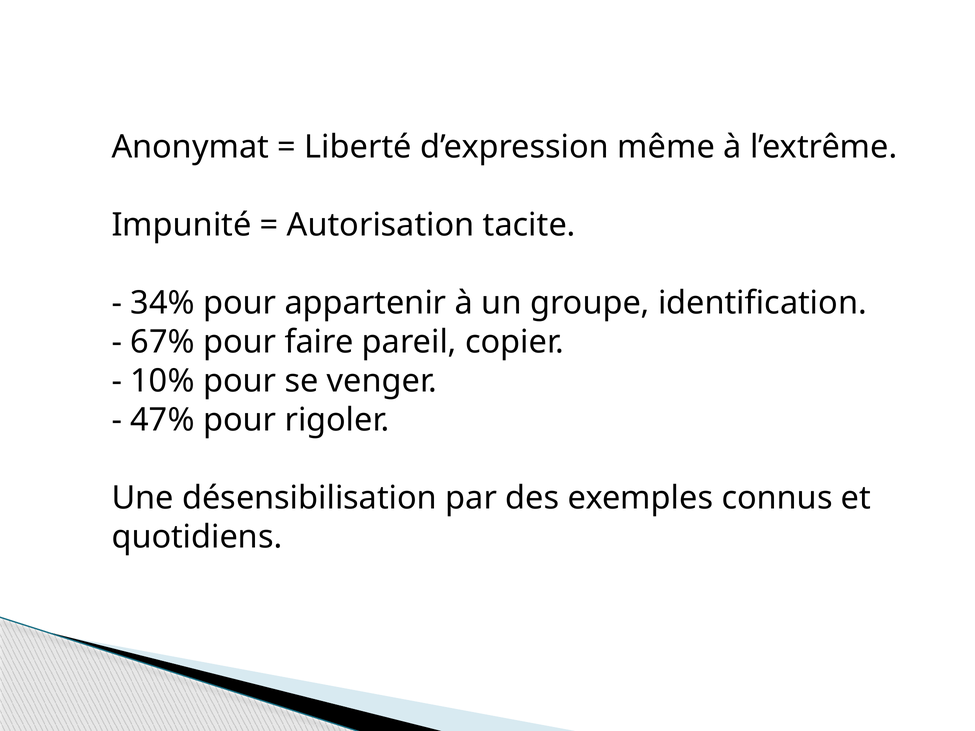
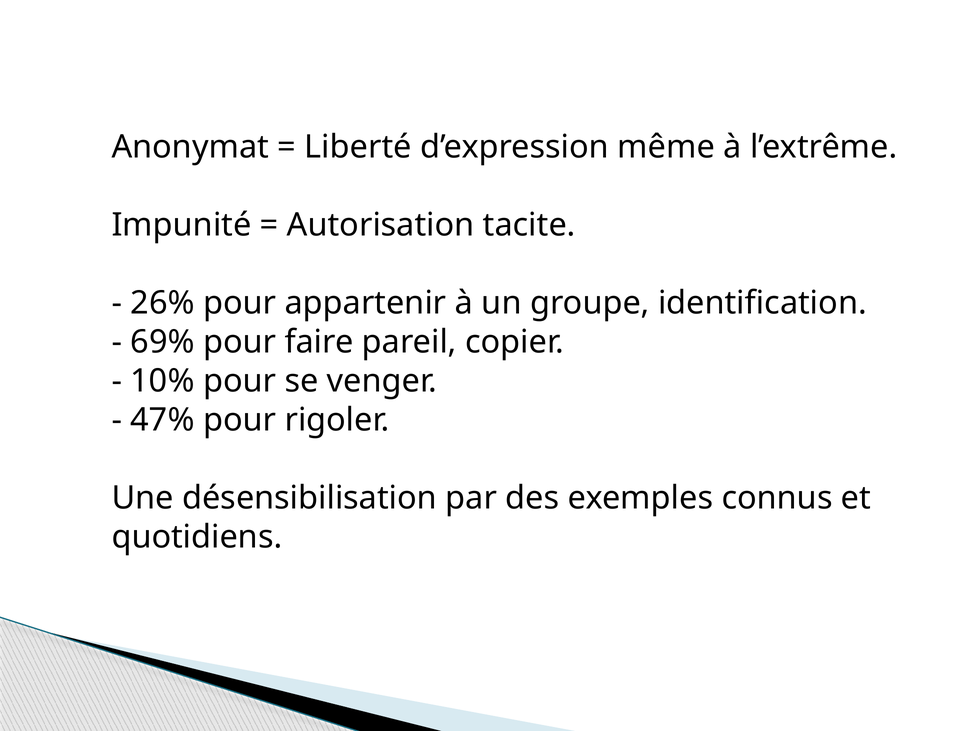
34%: 34% -> 26%
67%: 67% -> 69%
